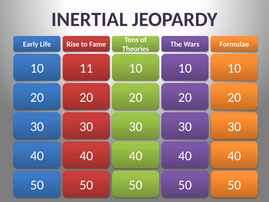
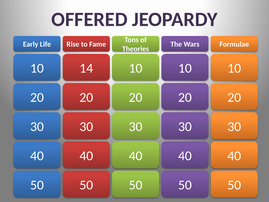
INERTIAL: INERTIAL -> OFFERED
11: 11 -> 14
